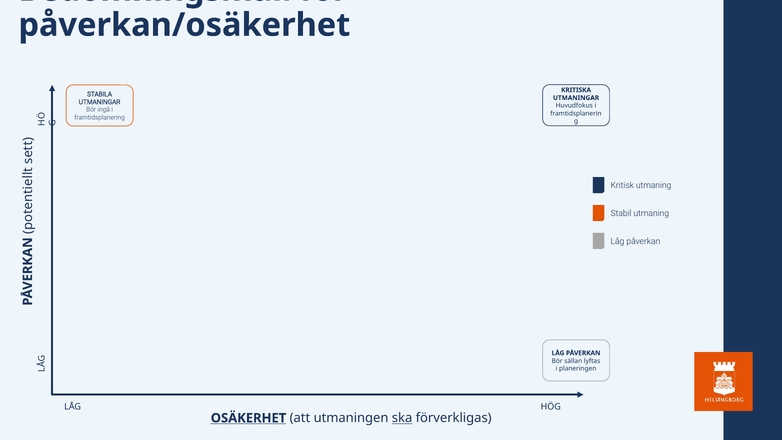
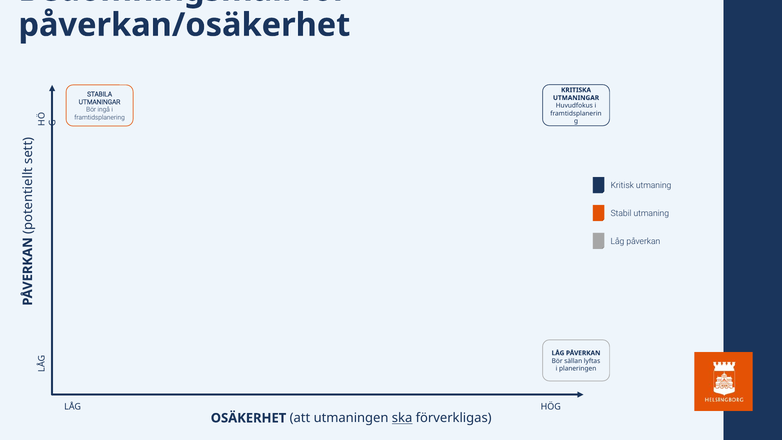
OSÄKERHET underline: present -> none
